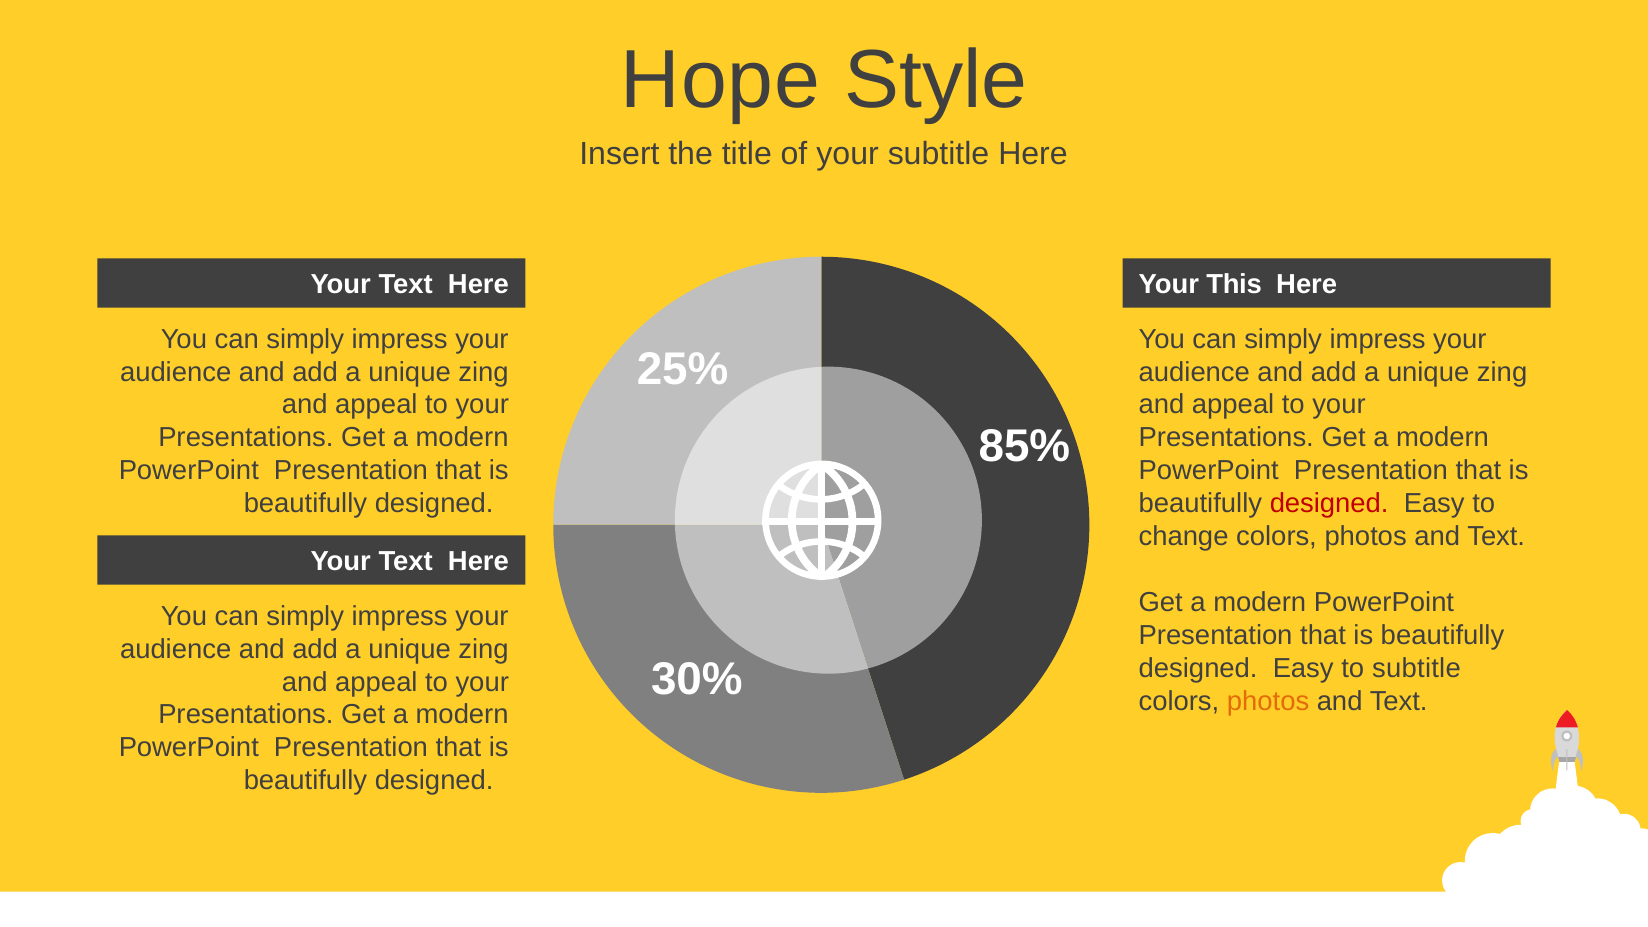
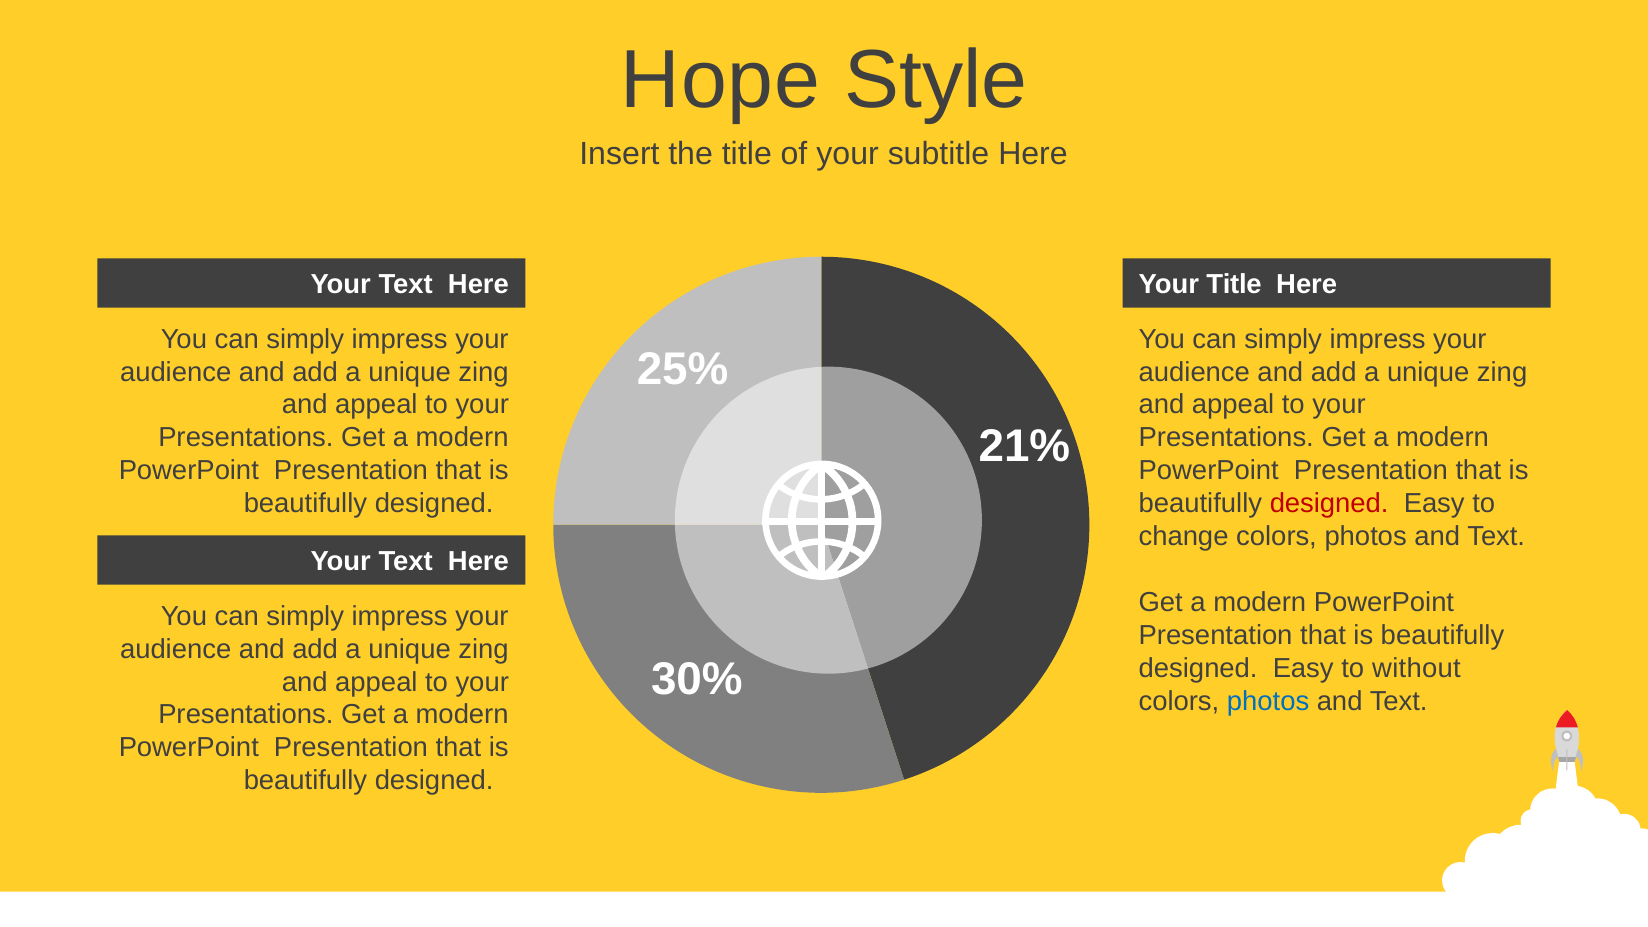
Your This: This -> Title
85%: 85% -> 21%
to subtitle: subtitle -> without
photos at (1268, 702) colour: orange -> blue
